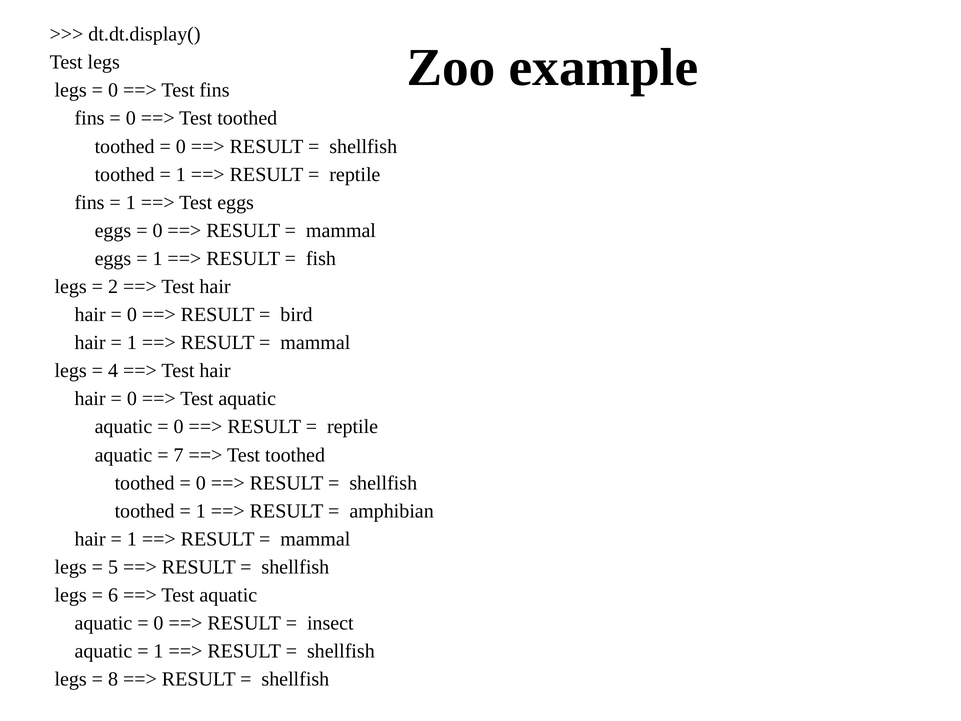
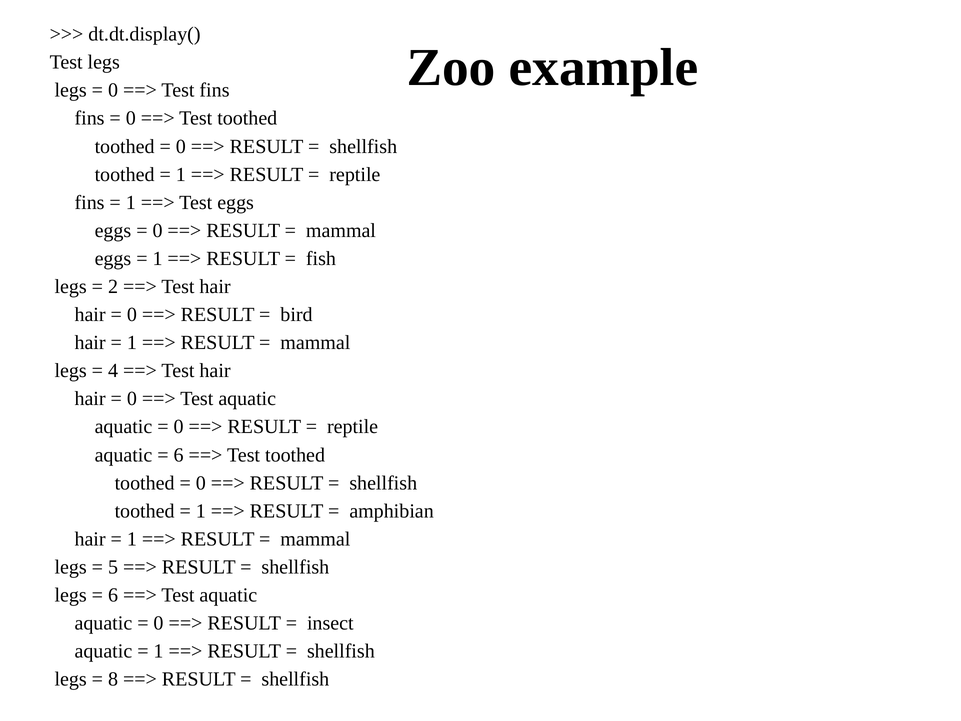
7 at (179, 455): 7 -> 6
